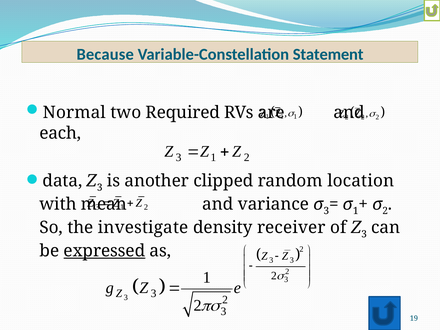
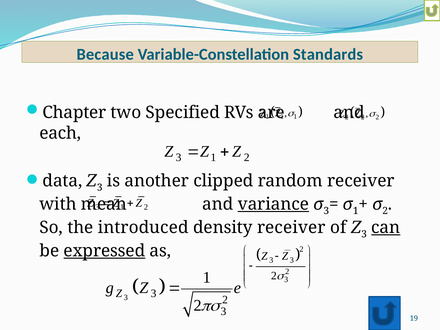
Statement: Statement -> Standards
Normal: Normal -> Chapter
Required: Required -> Specified
random location: location -> receiver
variance underline: none -> present
investigate: investigate -> introduced
can underline: none -> present
